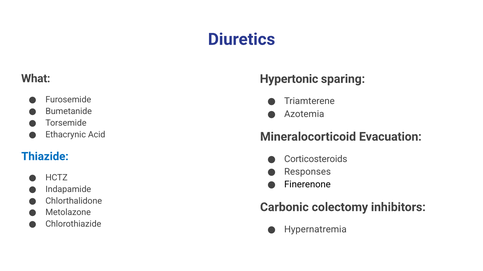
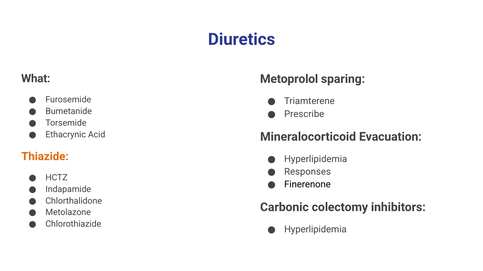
Hypertonic: Hypertonic -> Metoprolol
Azotemia: Azotemia -> Prescribe
Thiazide colour: blue -> orange
Corticosteroids at (316, 159): Corticosteroids -> Hyperlipidemia
Hypernatremia at (315, 230): Hypernatremia -> Hyperlipidemia
